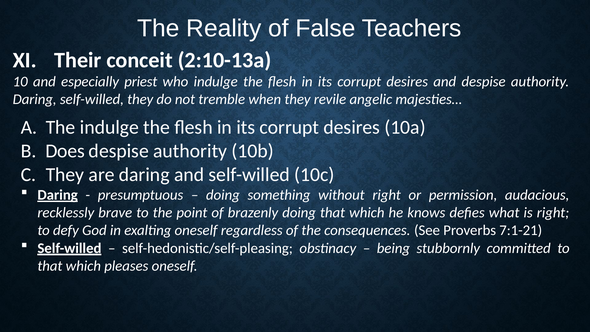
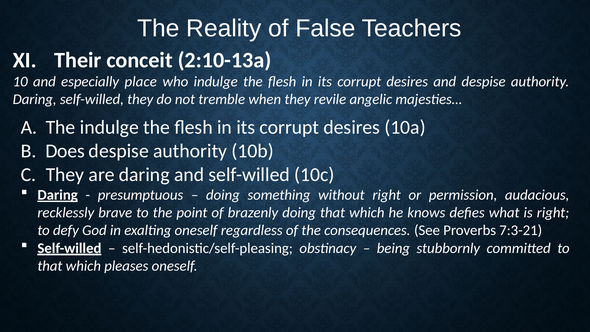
priest: priest -> place
7:1-21: 7:1-21 -> 7:3-21
